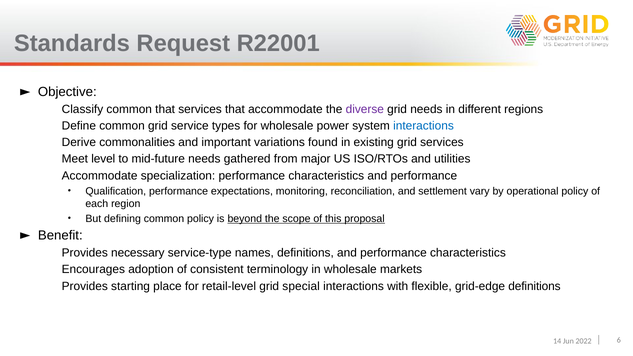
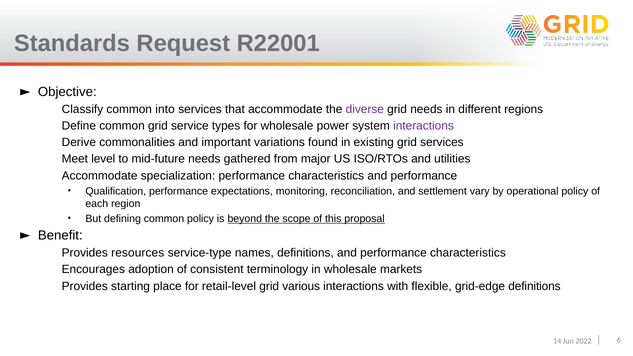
common that: that -> into
interactions at (423, 126) colour: blue -> purple
necessary: necessary -> resources
special: special -> various
